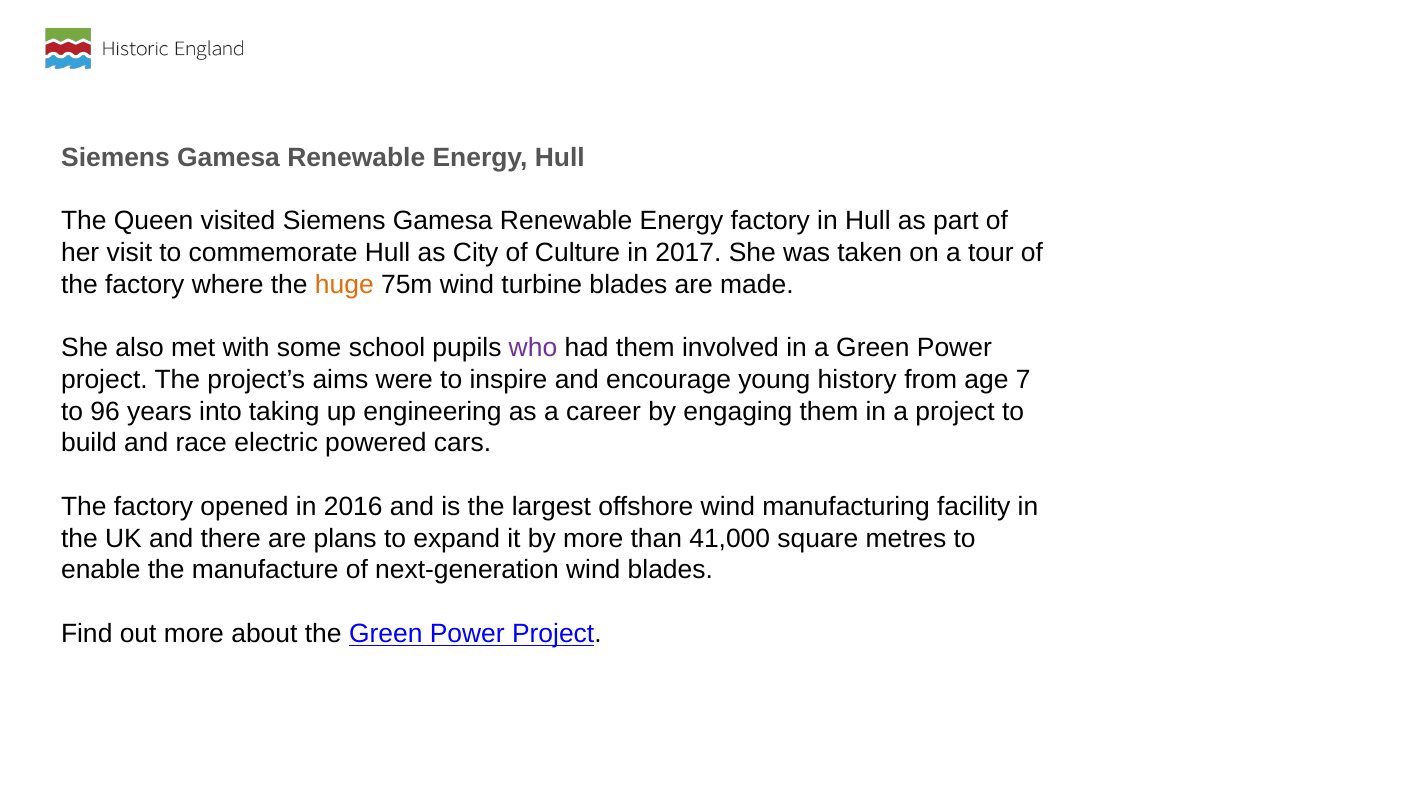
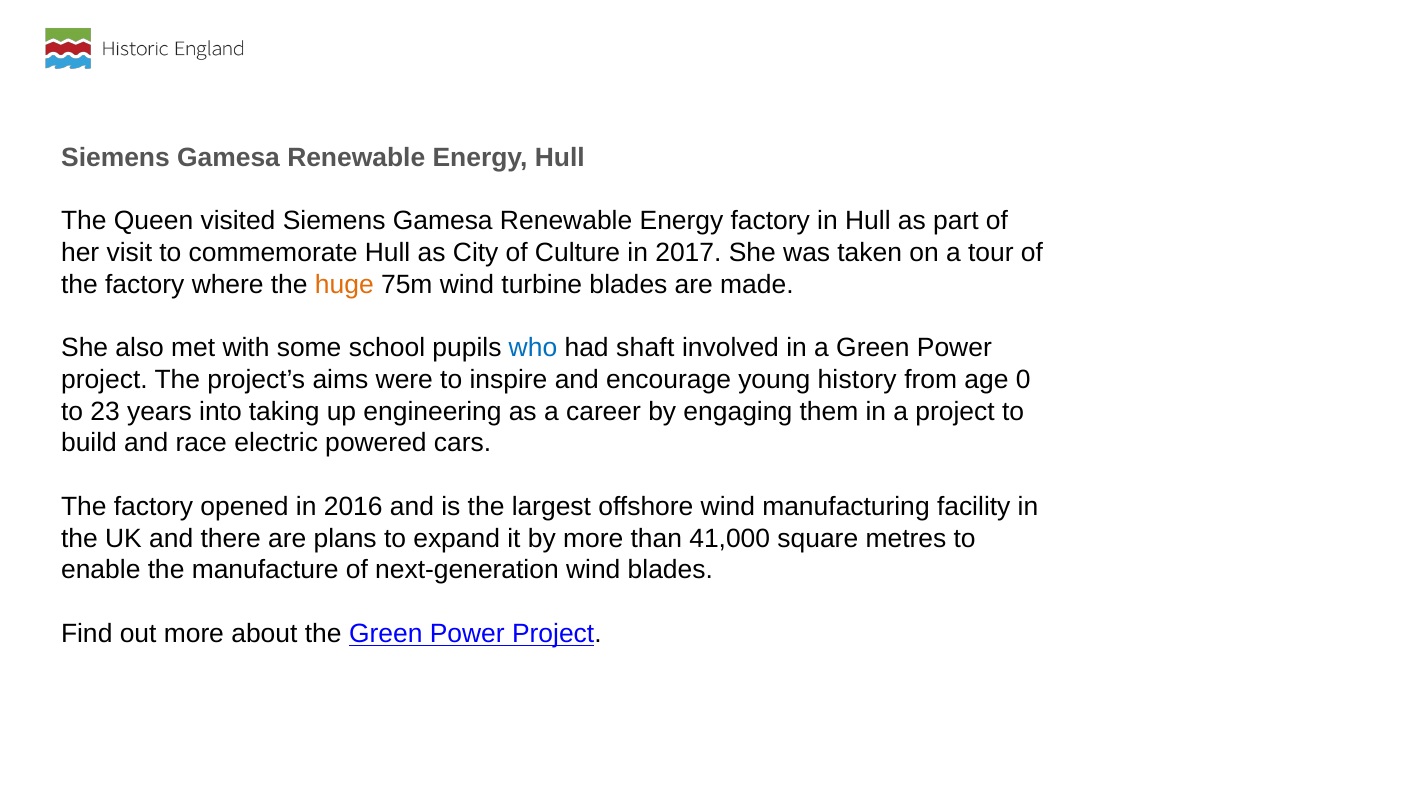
who colour: purple -> blue
had them: them -> shaft
7: 7 -> 0
96: 96 -> 23
